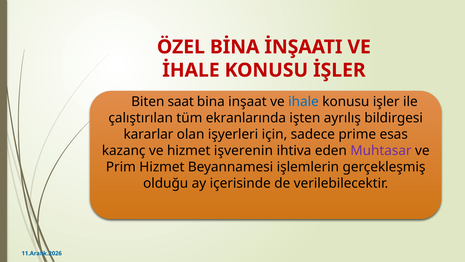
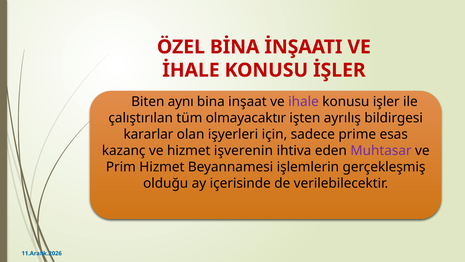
saat: saat -> aynı
ihale colour: blue -> purple
ekranlarında: ekranlarında -> olmayacaktır
